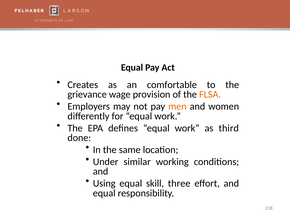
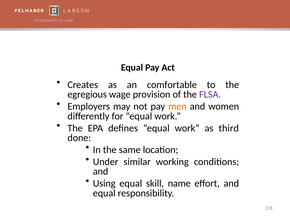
grievance: grievance -> egregious
FLSA colour: orange -> purple
three: three -> name
